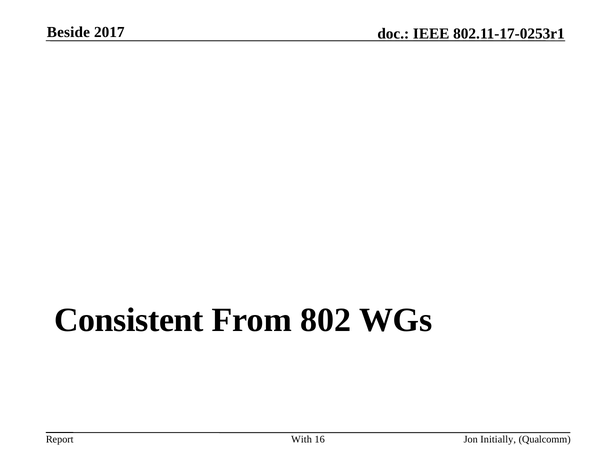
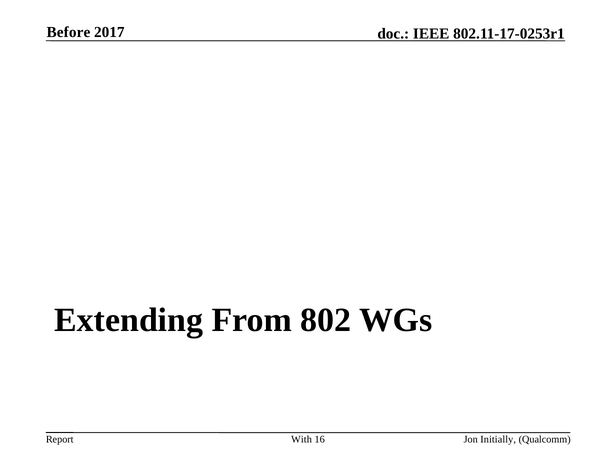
Beside: Beside -> Before
Consistent: Consistent -> Extending
